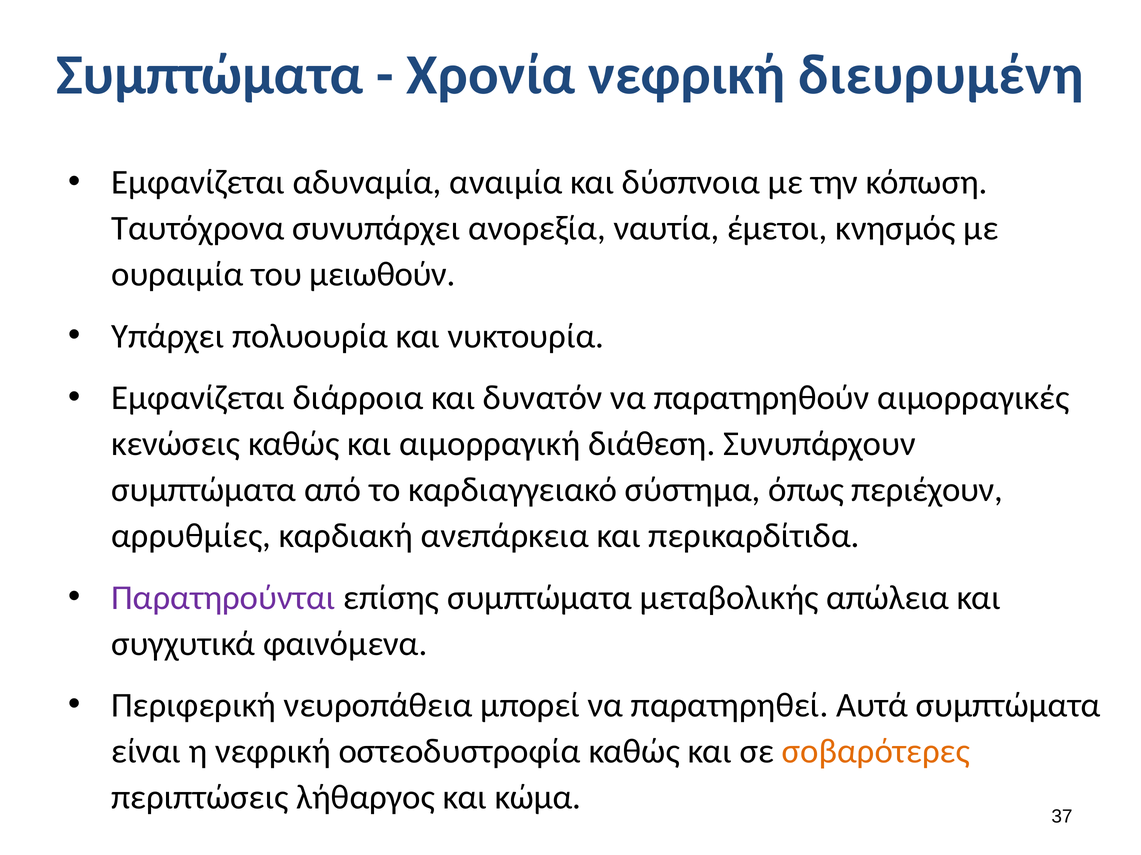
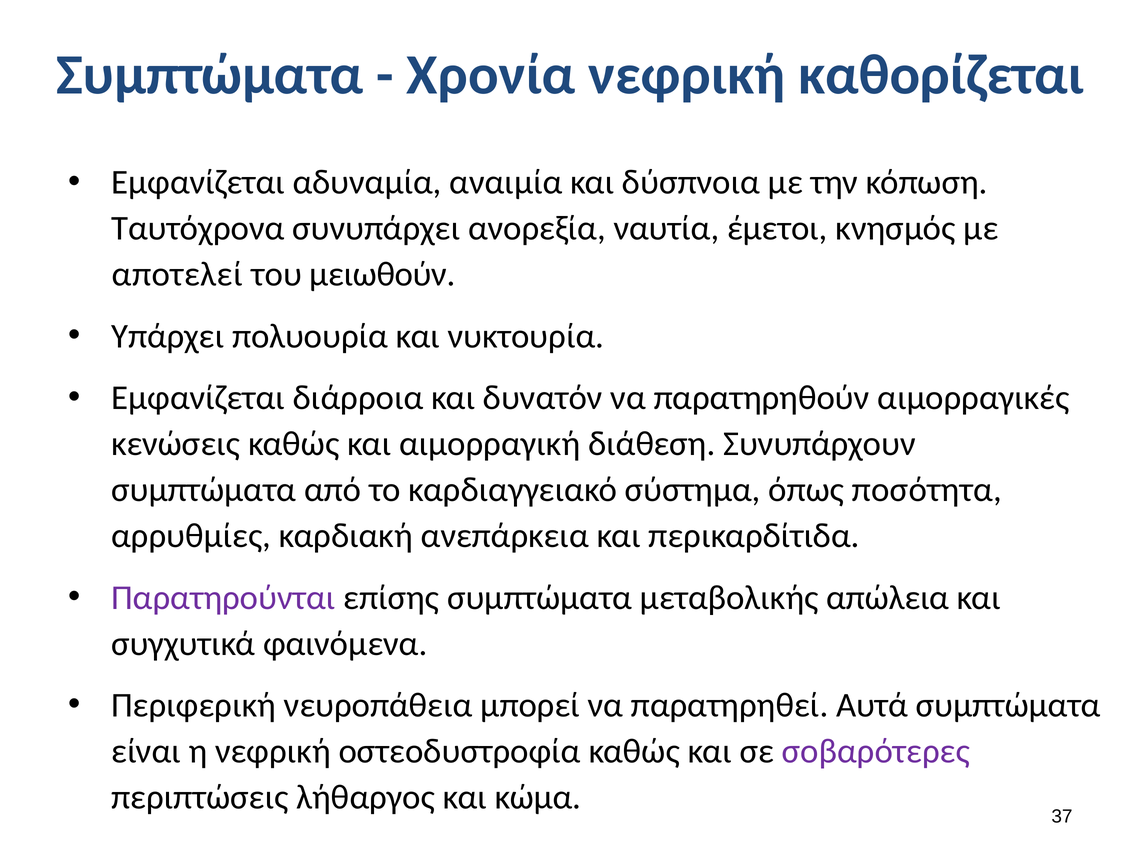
διευρυμένη: διευρυμένη -> καθορίζεται
ουραιμία: ουραιμία -> αποτελεί
περιέχουν: περιέχουν -> ποσότητα
σοβαρότερες colour: orange -> purple
